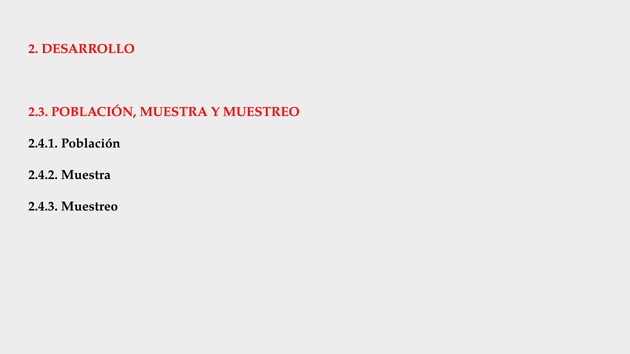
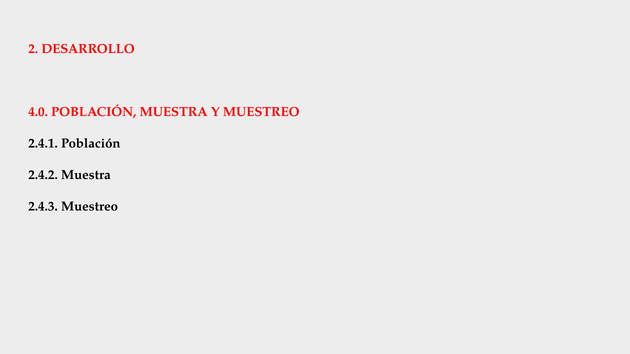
2.3: 2.3 -> 4.0
